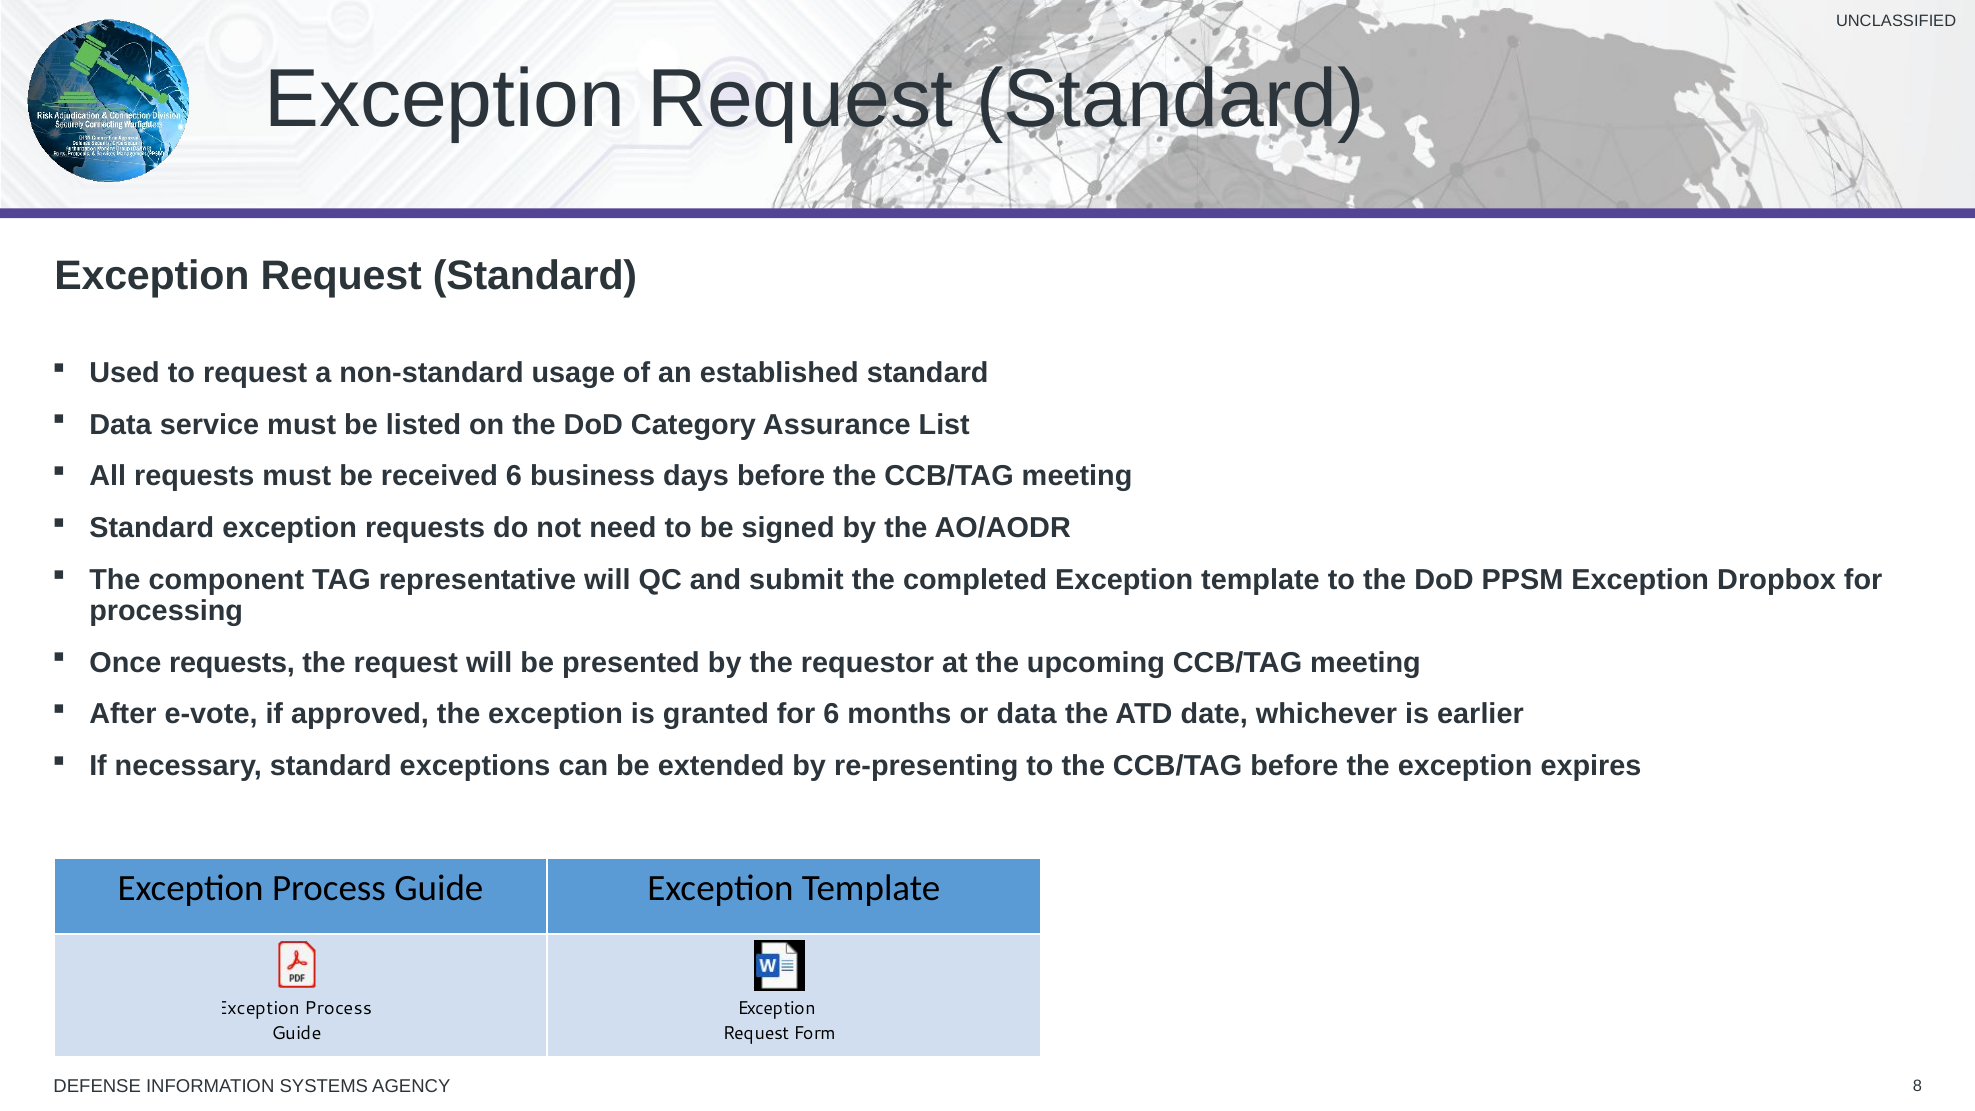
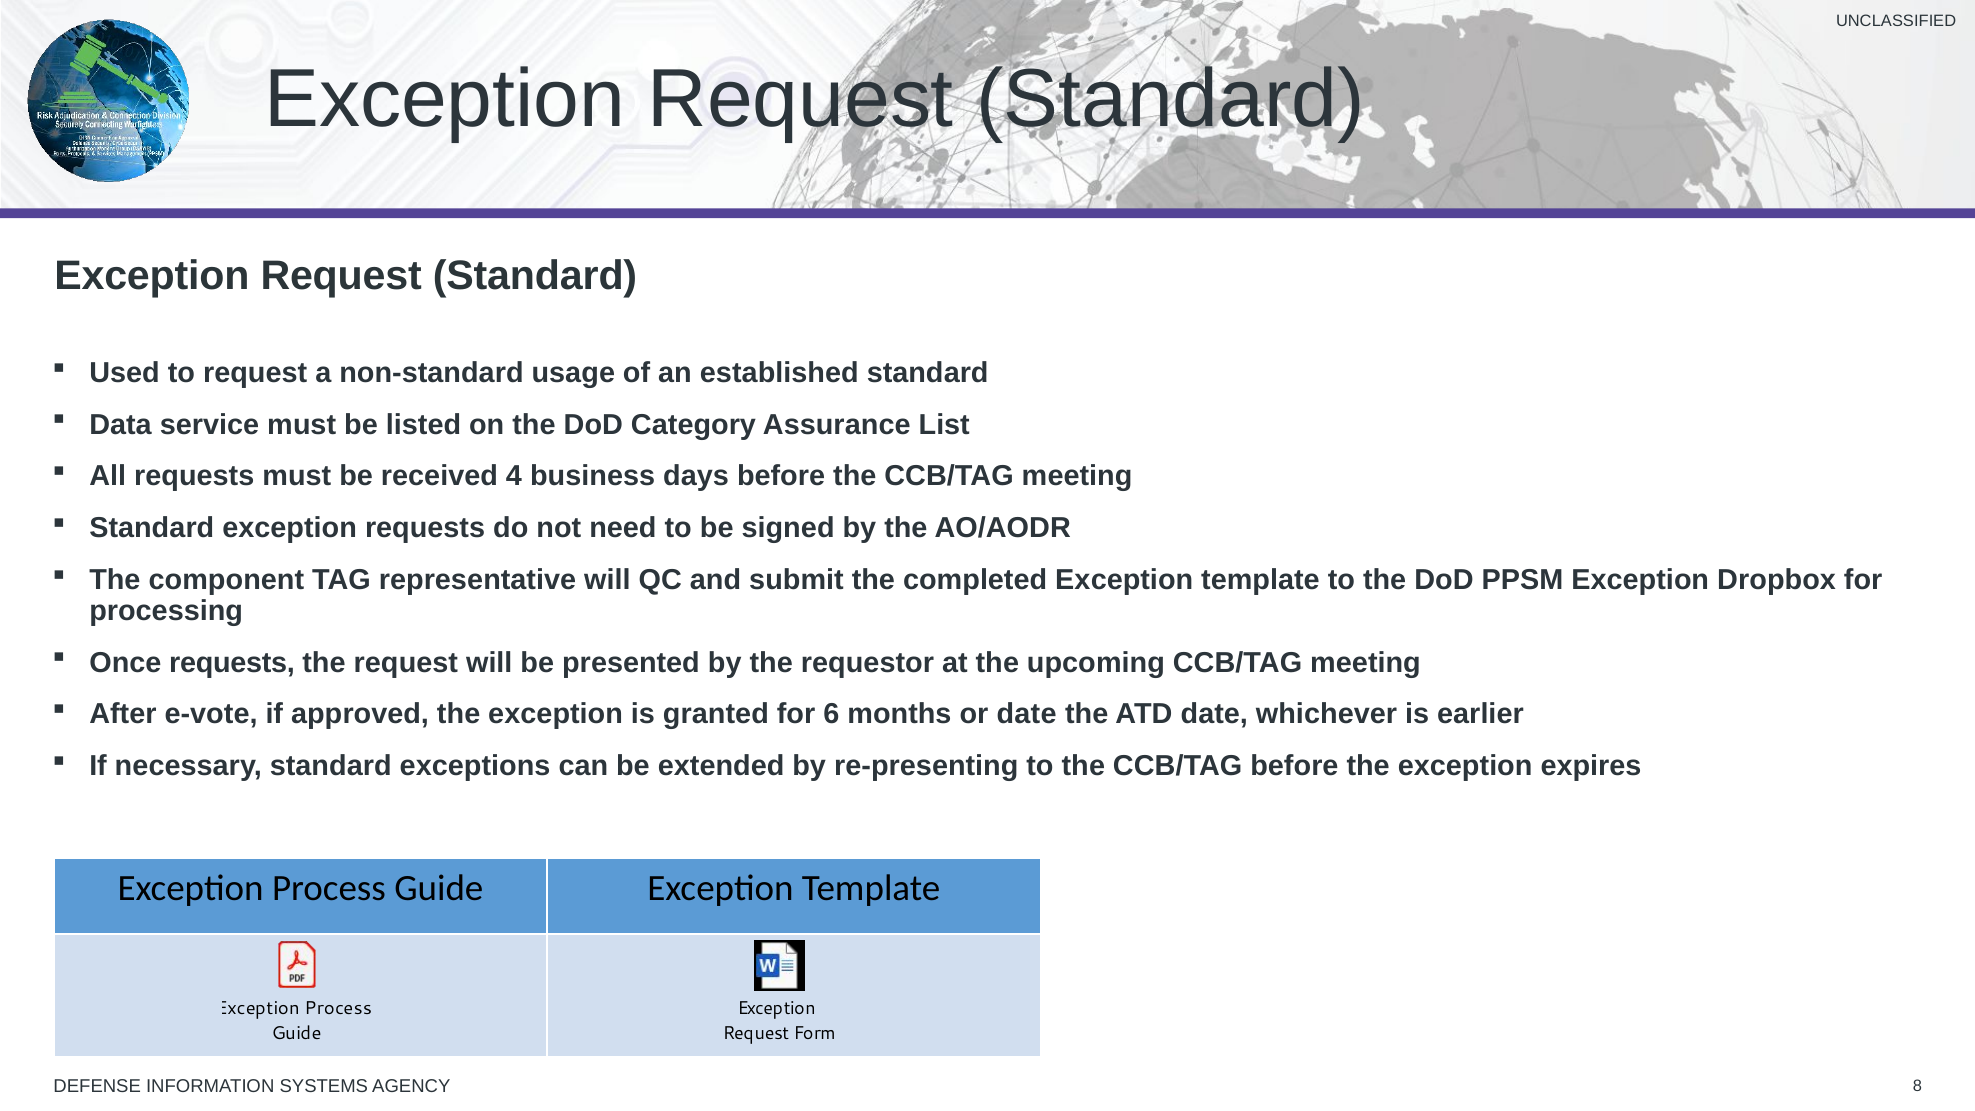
received 6: 6 -> 4
or data: data -> date
